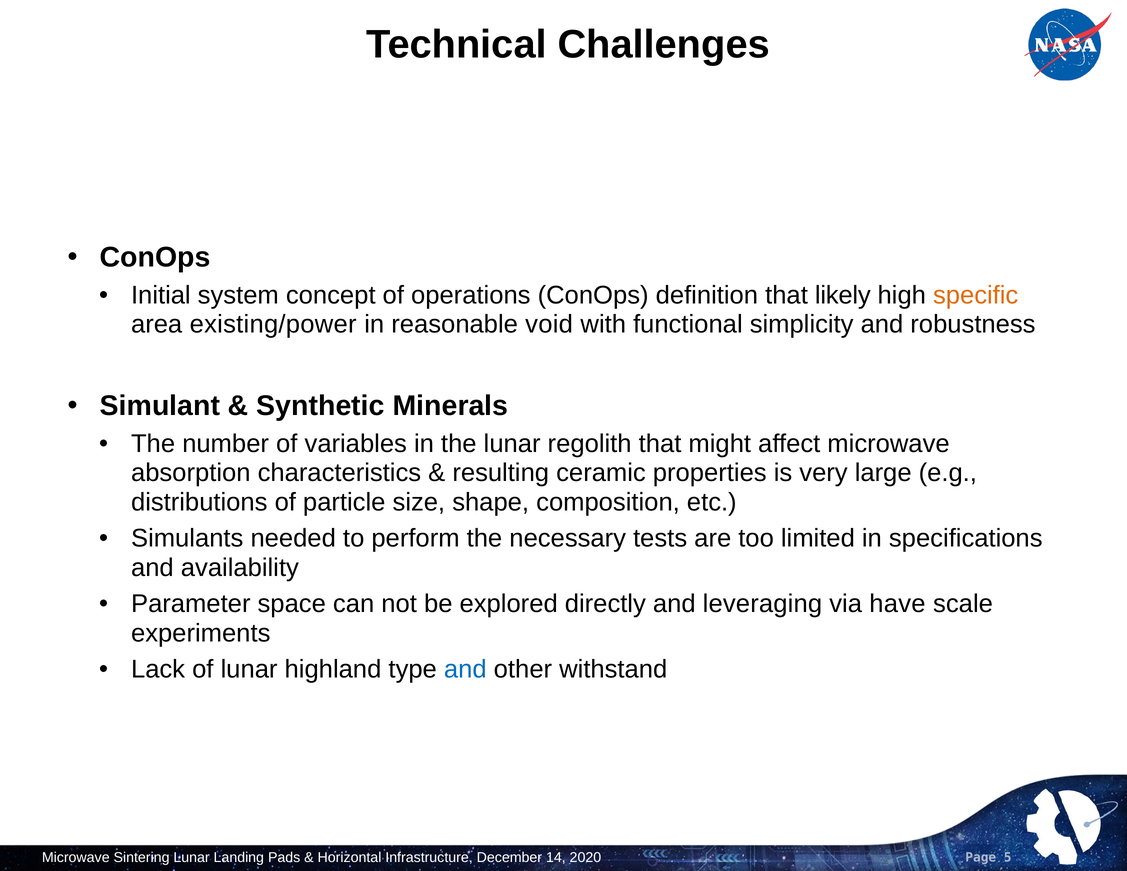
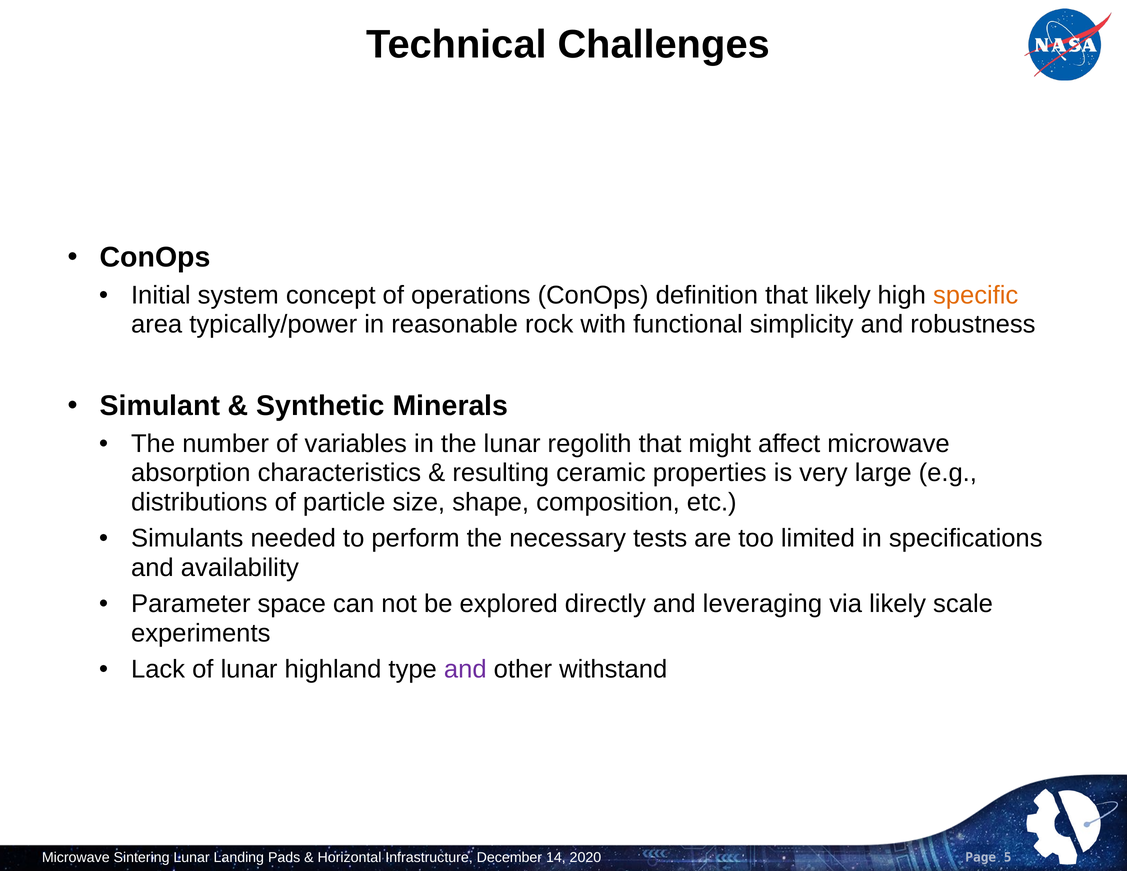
existing/power: existing/power -> typically/power
void: void -> rock
via have: have -> likely
and at (465, 669) colour: blue -> purple
